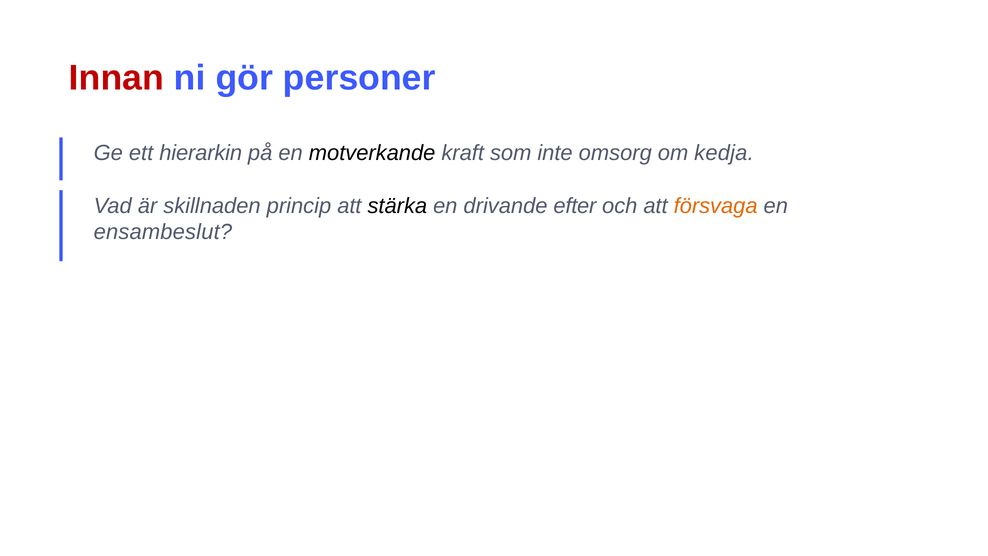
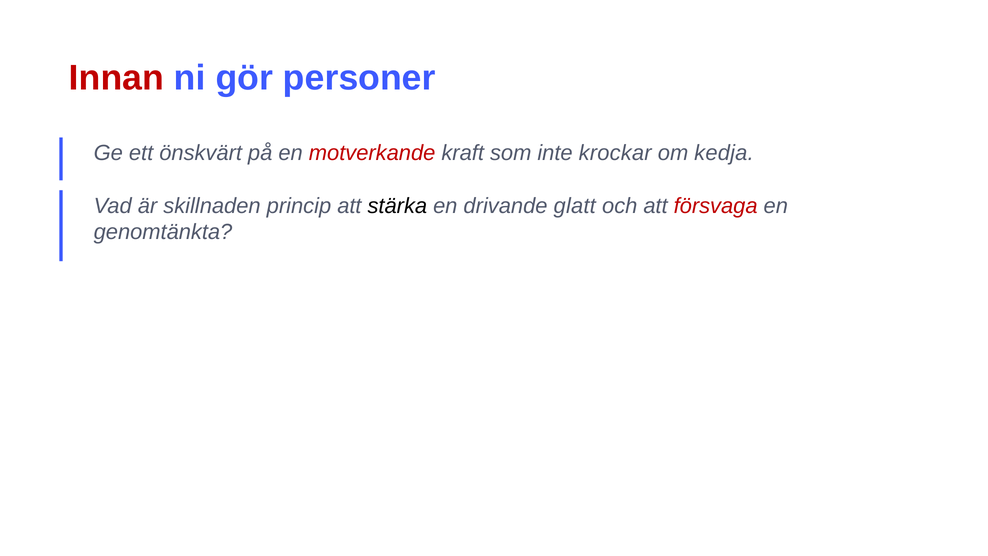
hierarkin: hierarkin -> önskvärt
motverkande colour: black -> red
omsorg: omsorg -> krockar
efter: efter -> glatt
försvaga colour: orange -> red
ensambeslut: ensambeslut -> genomtänkta
